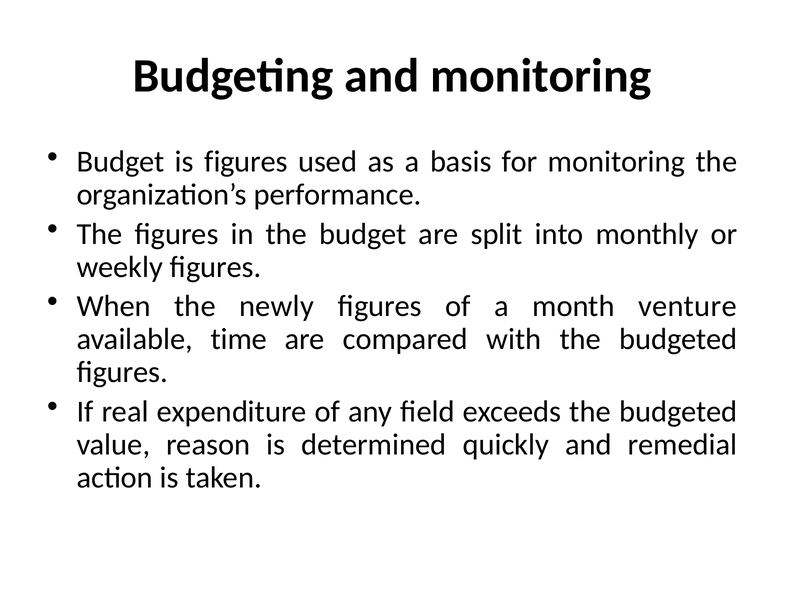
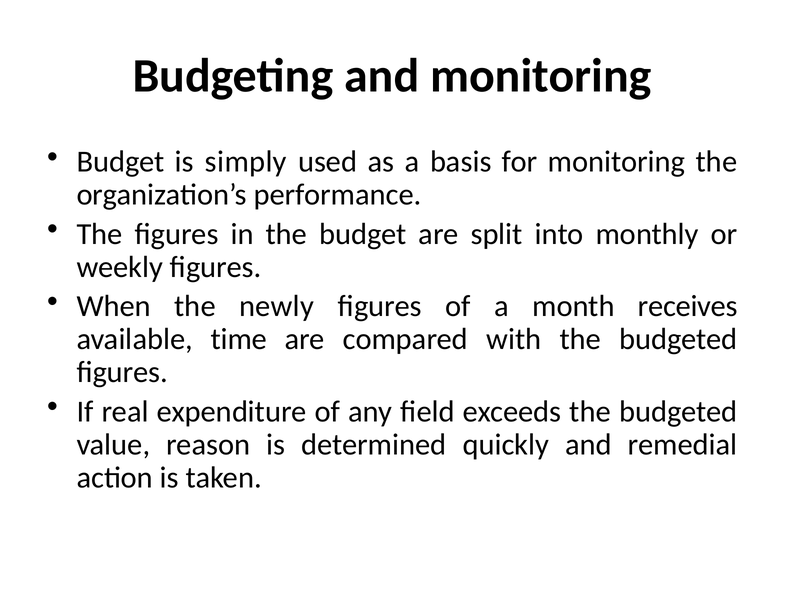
is figures: figures -> simply
venture: venture -> receives
